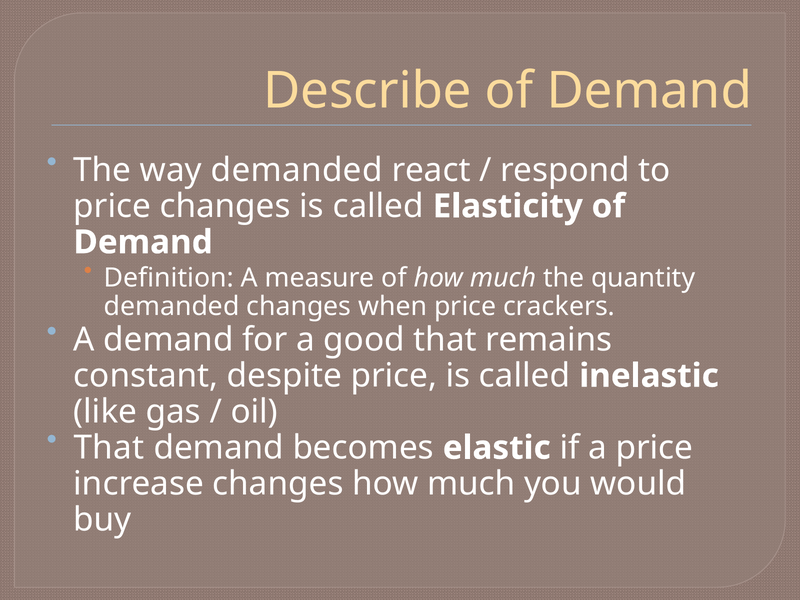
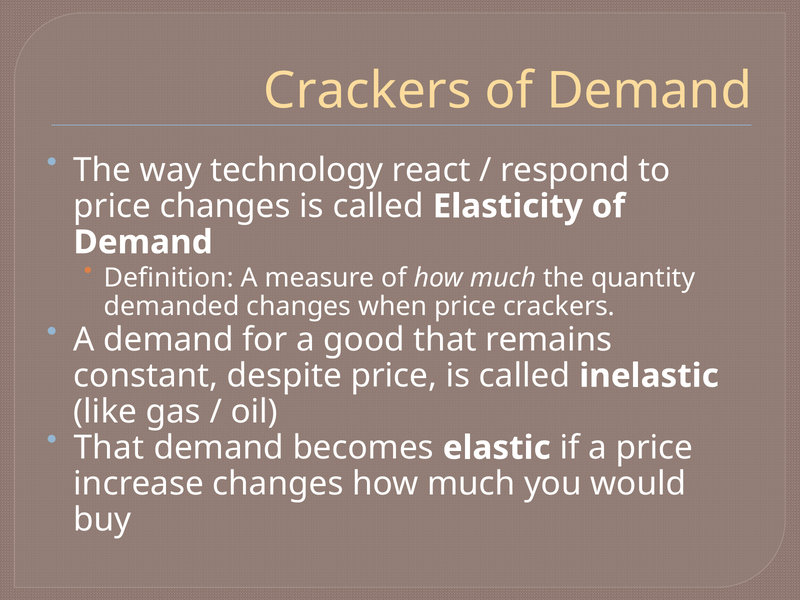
Describe at (367, 91): Describe -> Crackers
way demanded: demanded -> technology
